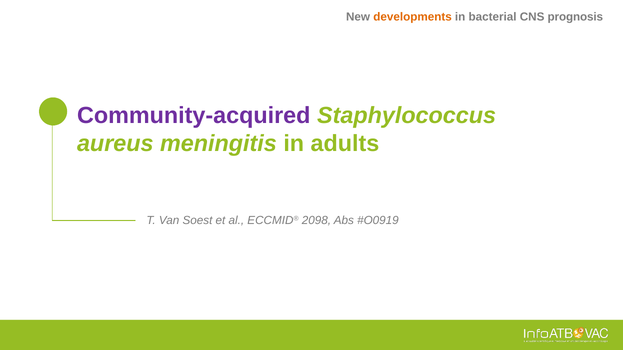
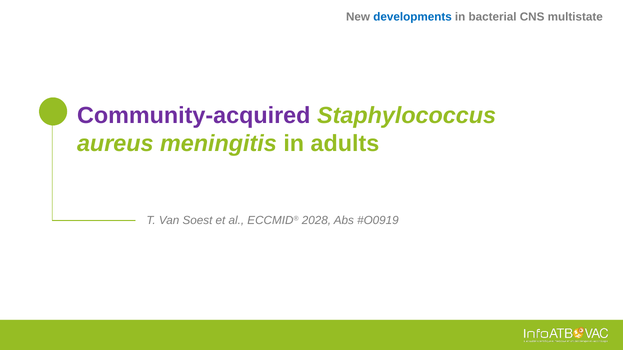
developments colour: orange -> blue
prognosis: prognosis -> multistate
2098: 2098 -> 2028
